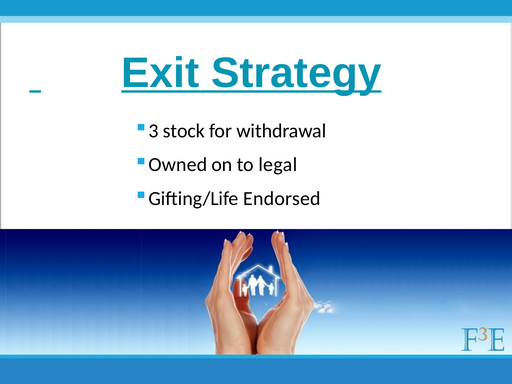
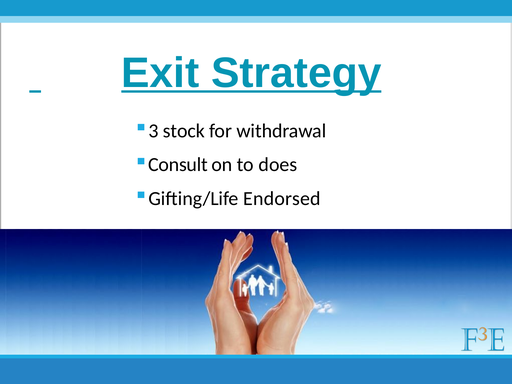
Owned: Owned -> Consult
legal: legal -> does
